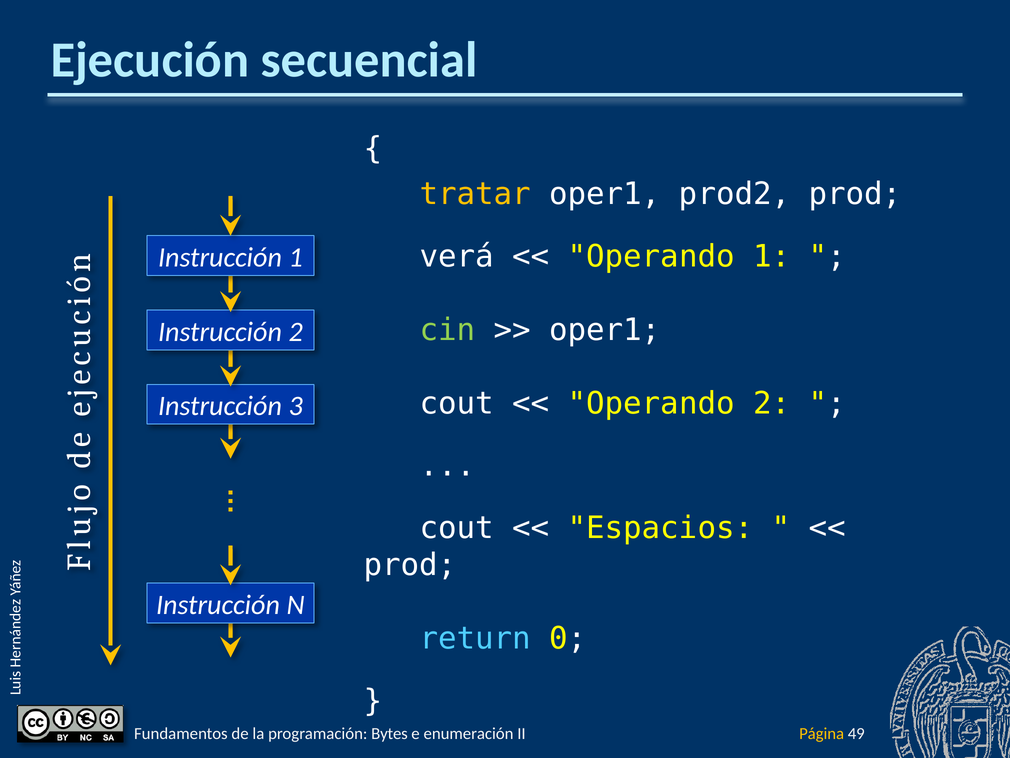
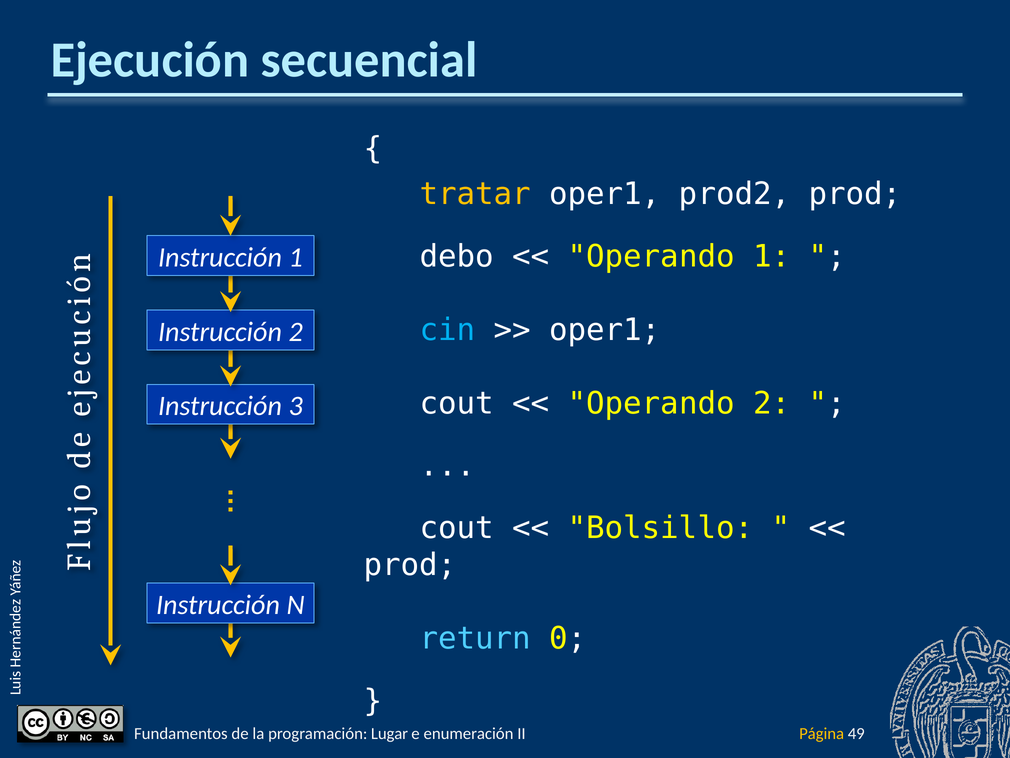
verá: verá -> debo
cin colour: light green -> light blue
Espacios: Espacios -> Bolsillo
Bytes: Bytes -> Lugar
